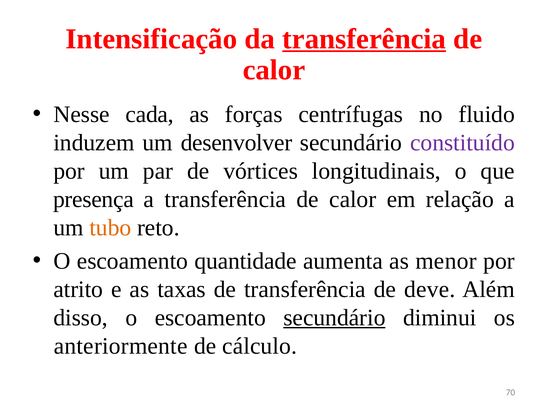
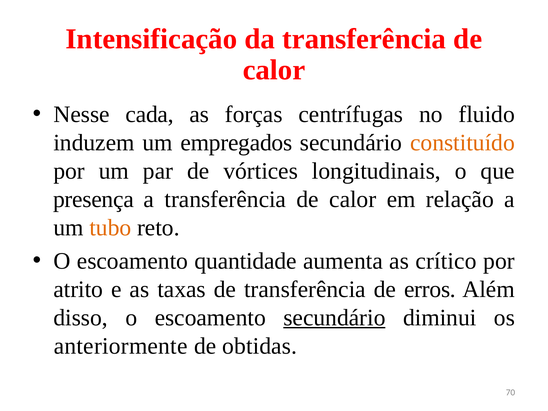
transferência at (364, 39) underline: present -> none
desenvolver: desenvolver -> empregados
constituído colour: purple -> orange
menor: menor -> crítico
deve: deve -> erros
cálculo: cálculo -> obtidas
